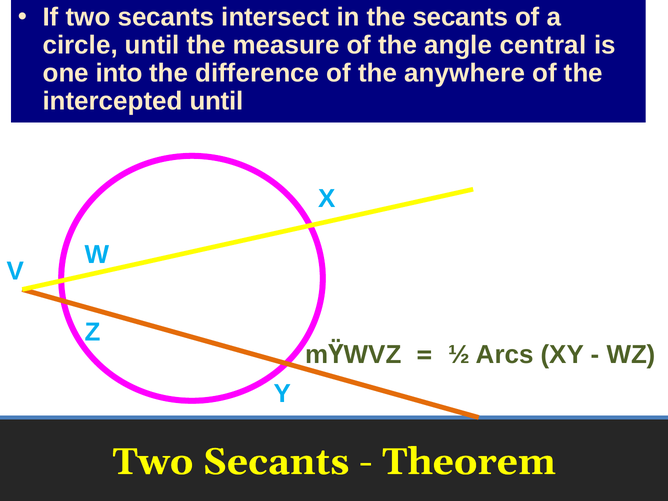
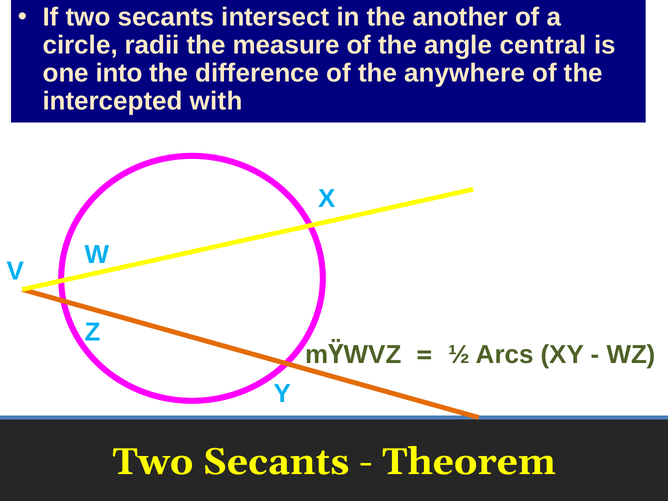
the secants: secants -> another
circle until: until -> radii
intercepted until: until -> with
